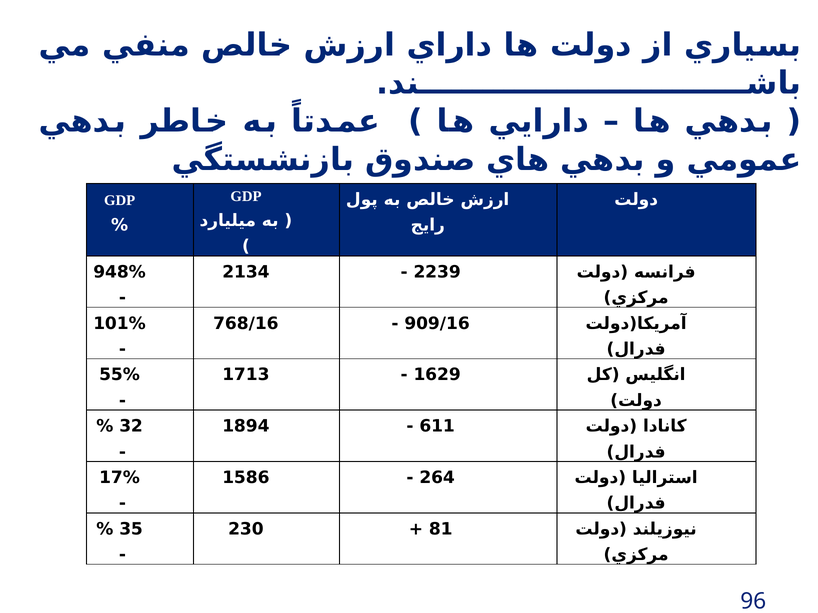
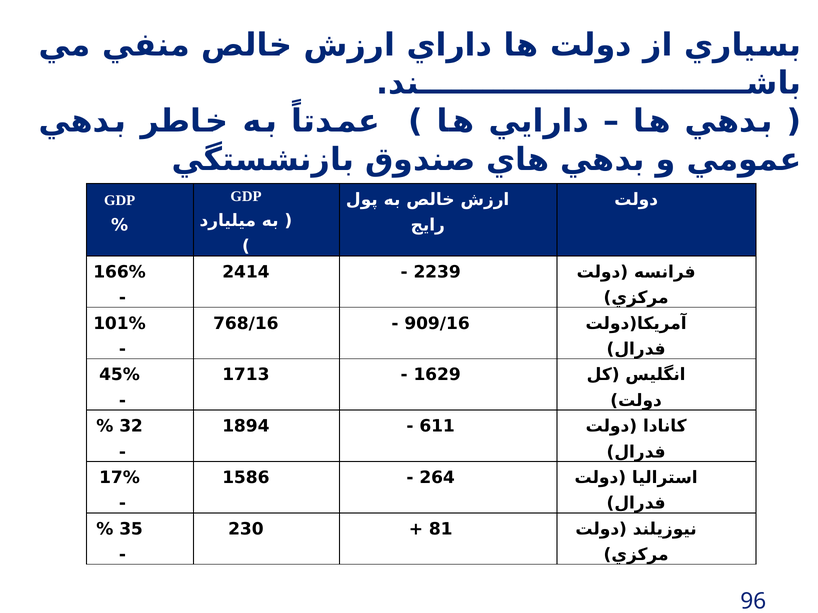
948%: 948% -> 166%
2134: 2134 -> 2414
55%: 55% -> 45%
